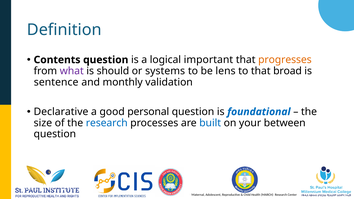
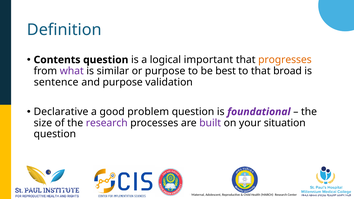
should: should -> similar
or systems: systems -> purpose
lens: lens -> best
and monthly: monthly -> purpose
personal: personal -> problem
foundational colour: blue -> purple
research at (107, 123) colour: blue -> purple
built colour: blue -> purple
between: between -> situation
